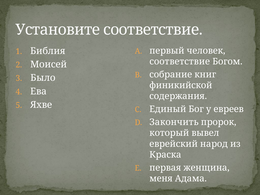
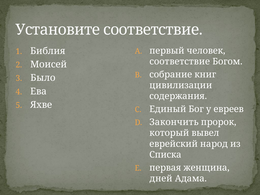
финикийской: финикийской -> цивилизации
Краска: Краска -> Списка
меня: меня -> дней
